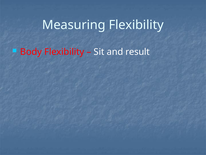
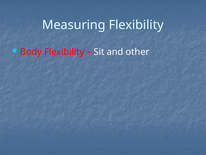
result: result -> other
